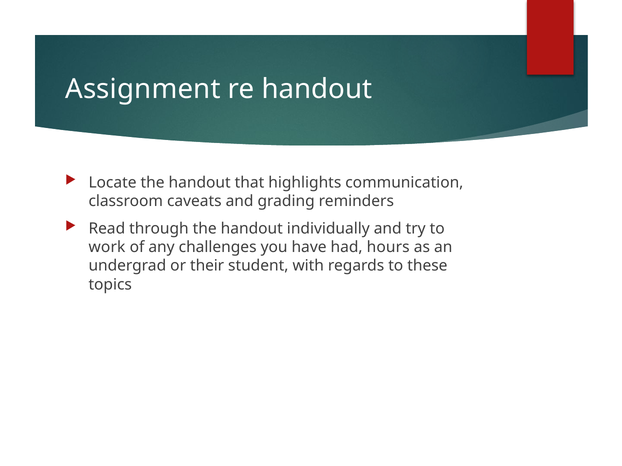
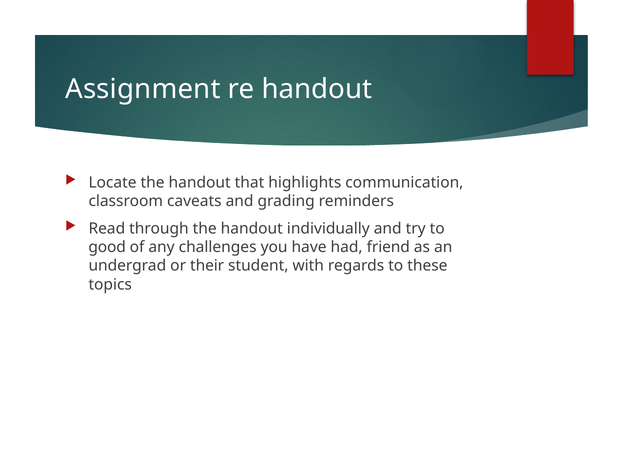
work: work -> good
hours: hours -> friend
